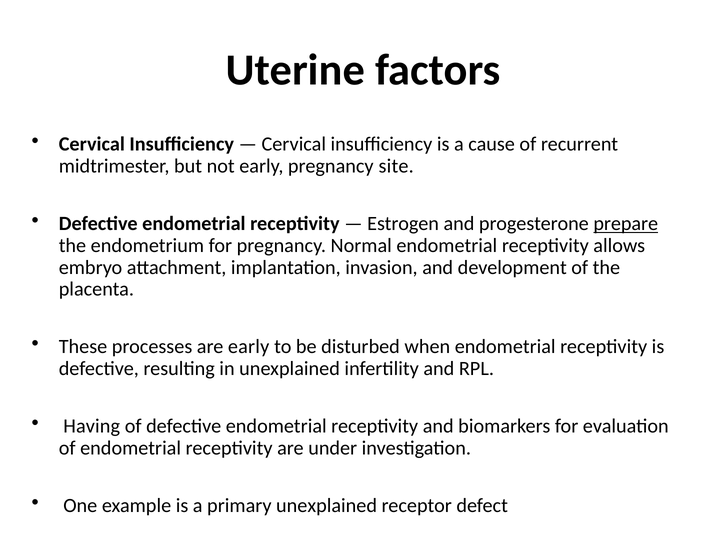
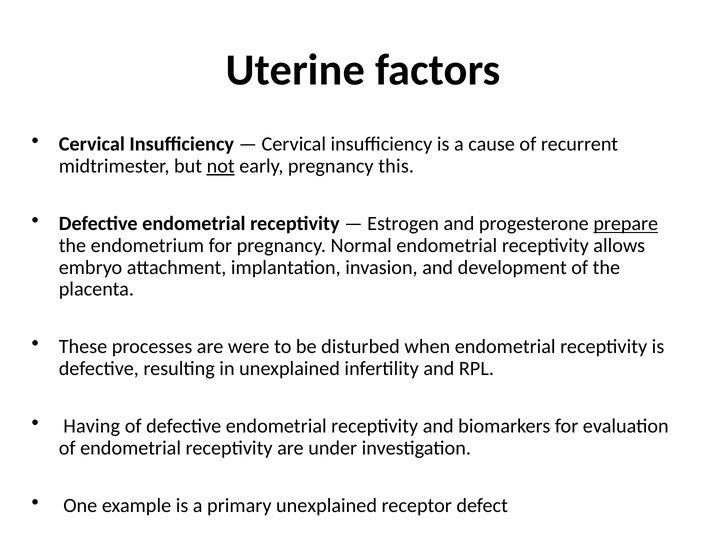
not underline: none -> present
site: site -> this
are early: early -> were
